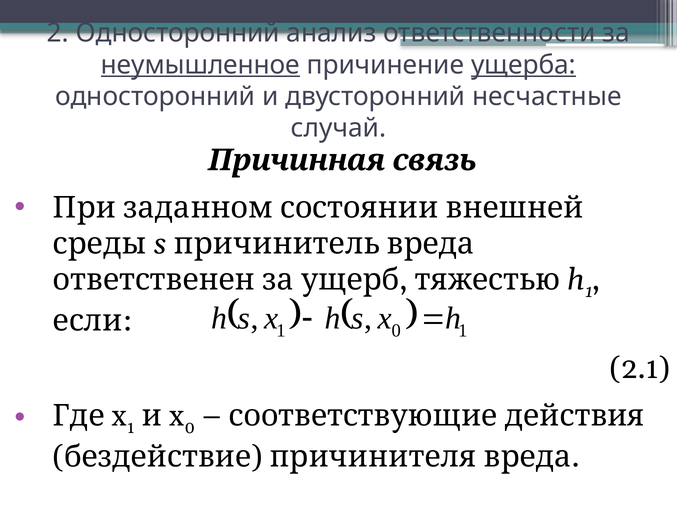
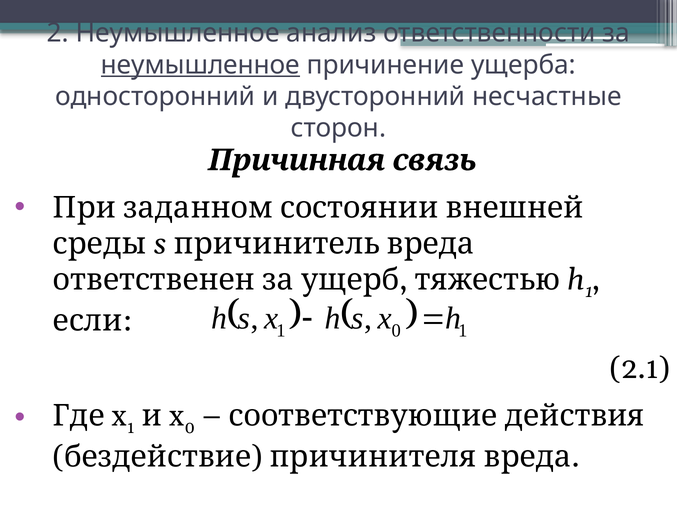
2 Односторонний: Односторонний -> Неумышленное
ущерба underline: present -> none
случай: случай -> сторон
